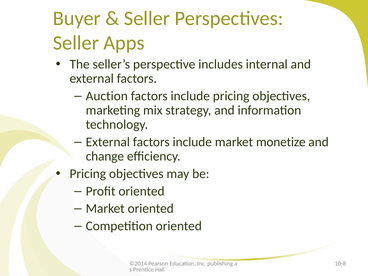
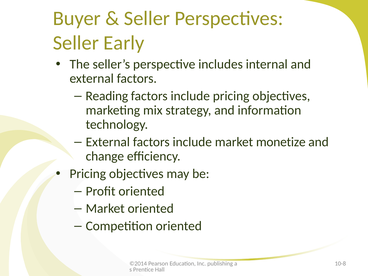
Apps: Apps -> Early
Auction: Auction -> Reading
